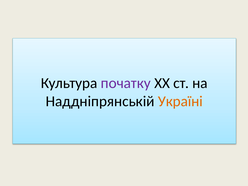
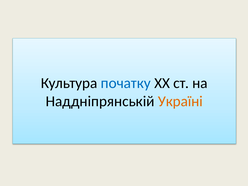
початку colour: purple -> blue
